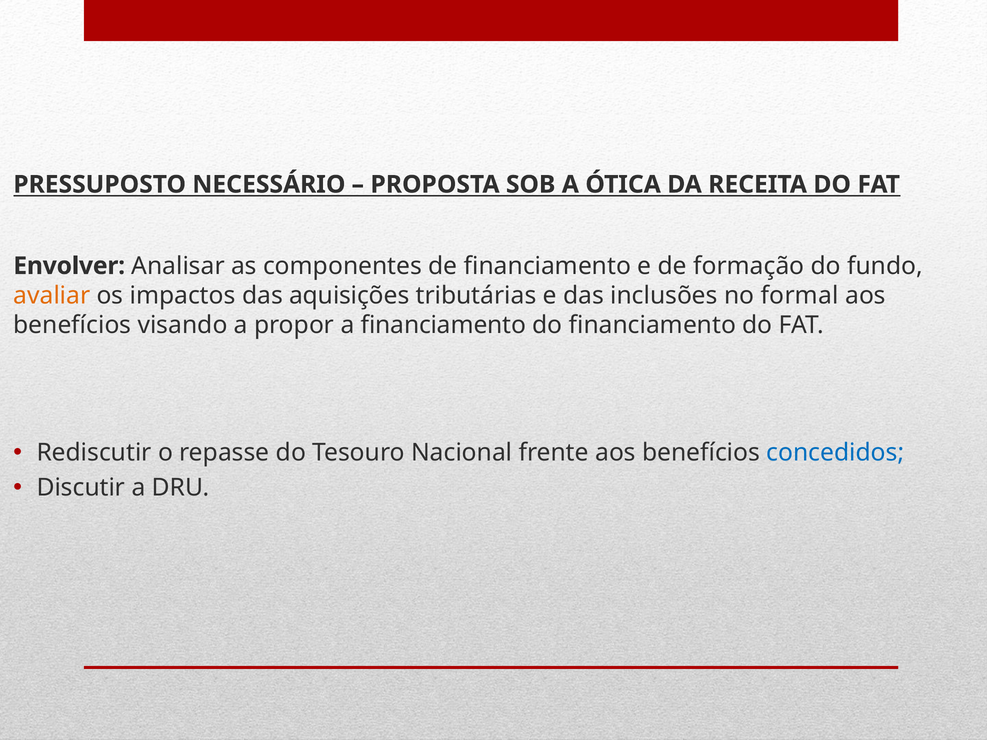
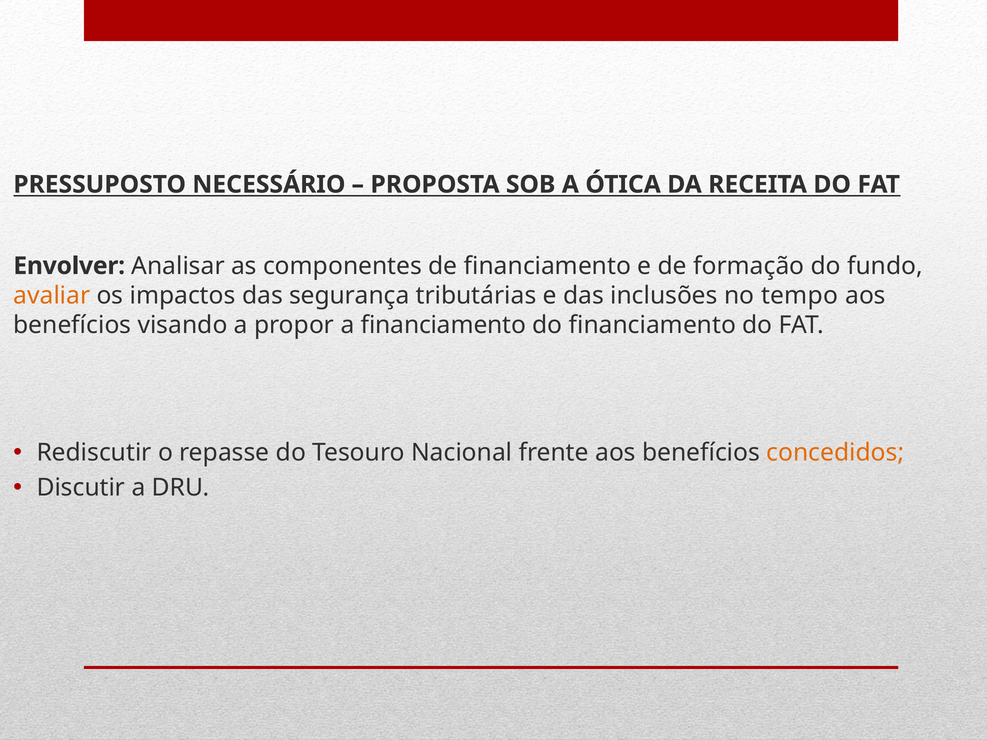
aquisições: aquisições -> segurança
formal: formal -> tempo
concedidos colour: blue -> orange
